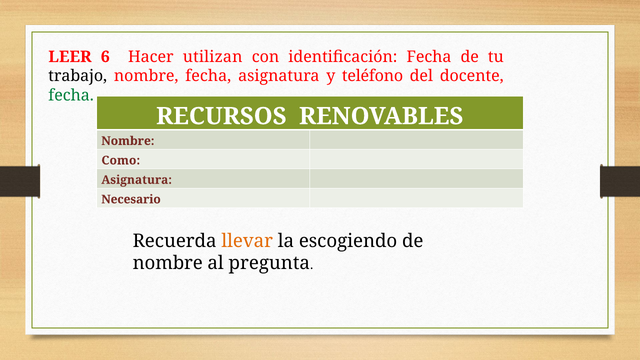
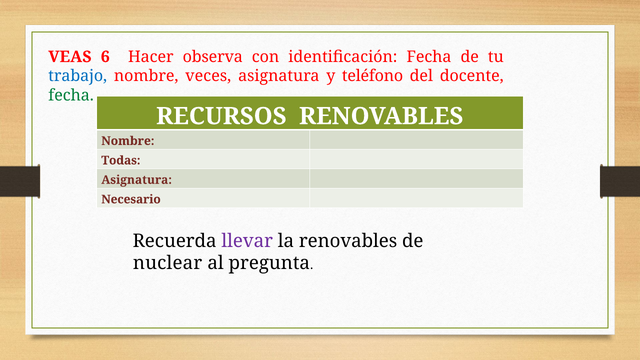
LEER: LEER -> VEAS
utilizan: utilizan -> observa
trabajo colour: black -> blue
nombre fecha: fecha -> veces
Como: Como -> Todas
llevar colour: orange -> purple
la escogiendo: escogiendo -> renovables
nombre at (168, 263): nombre -> nuclear
